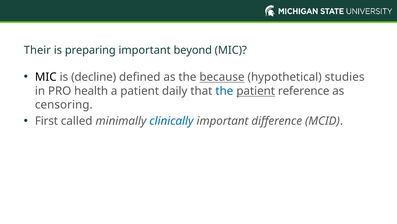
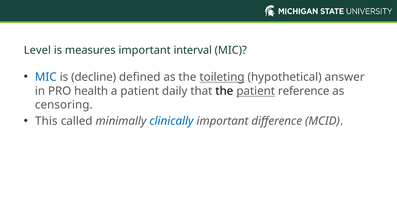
Their: Their -> Level
preparing: preparing -> measures
beyond: beyond -> interval
MIC at (46, 77) colour: black -> blue
because: because -> toileting
studies: studies -> answer
the at (224, 91) colour: blue -> black
First: First -> This
